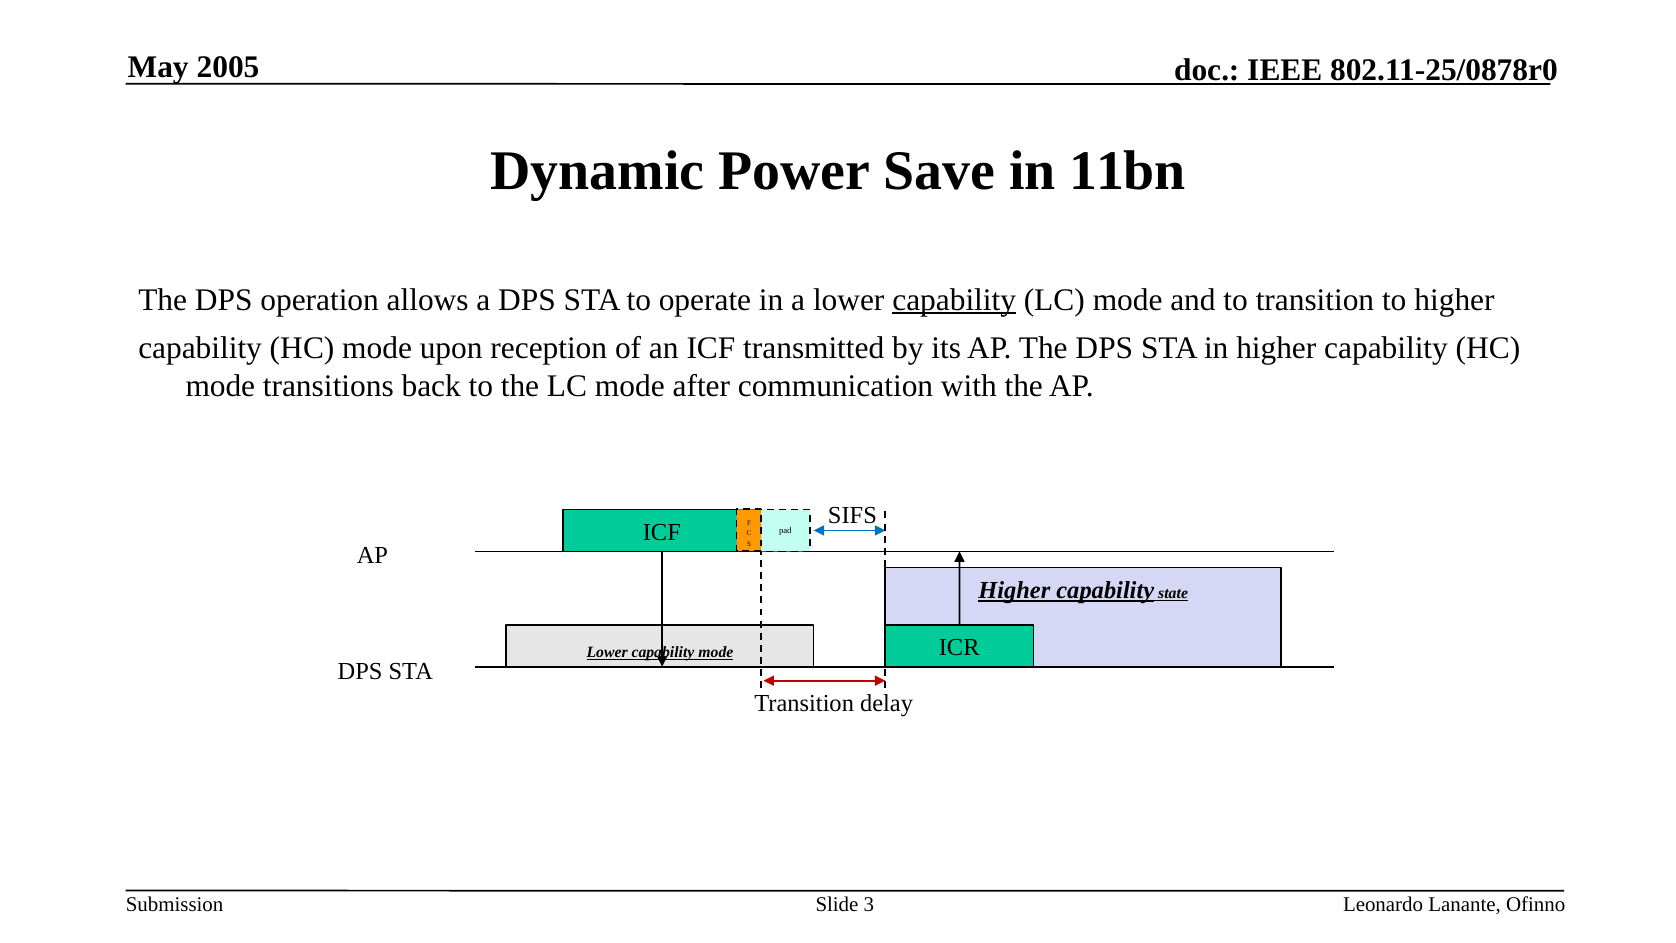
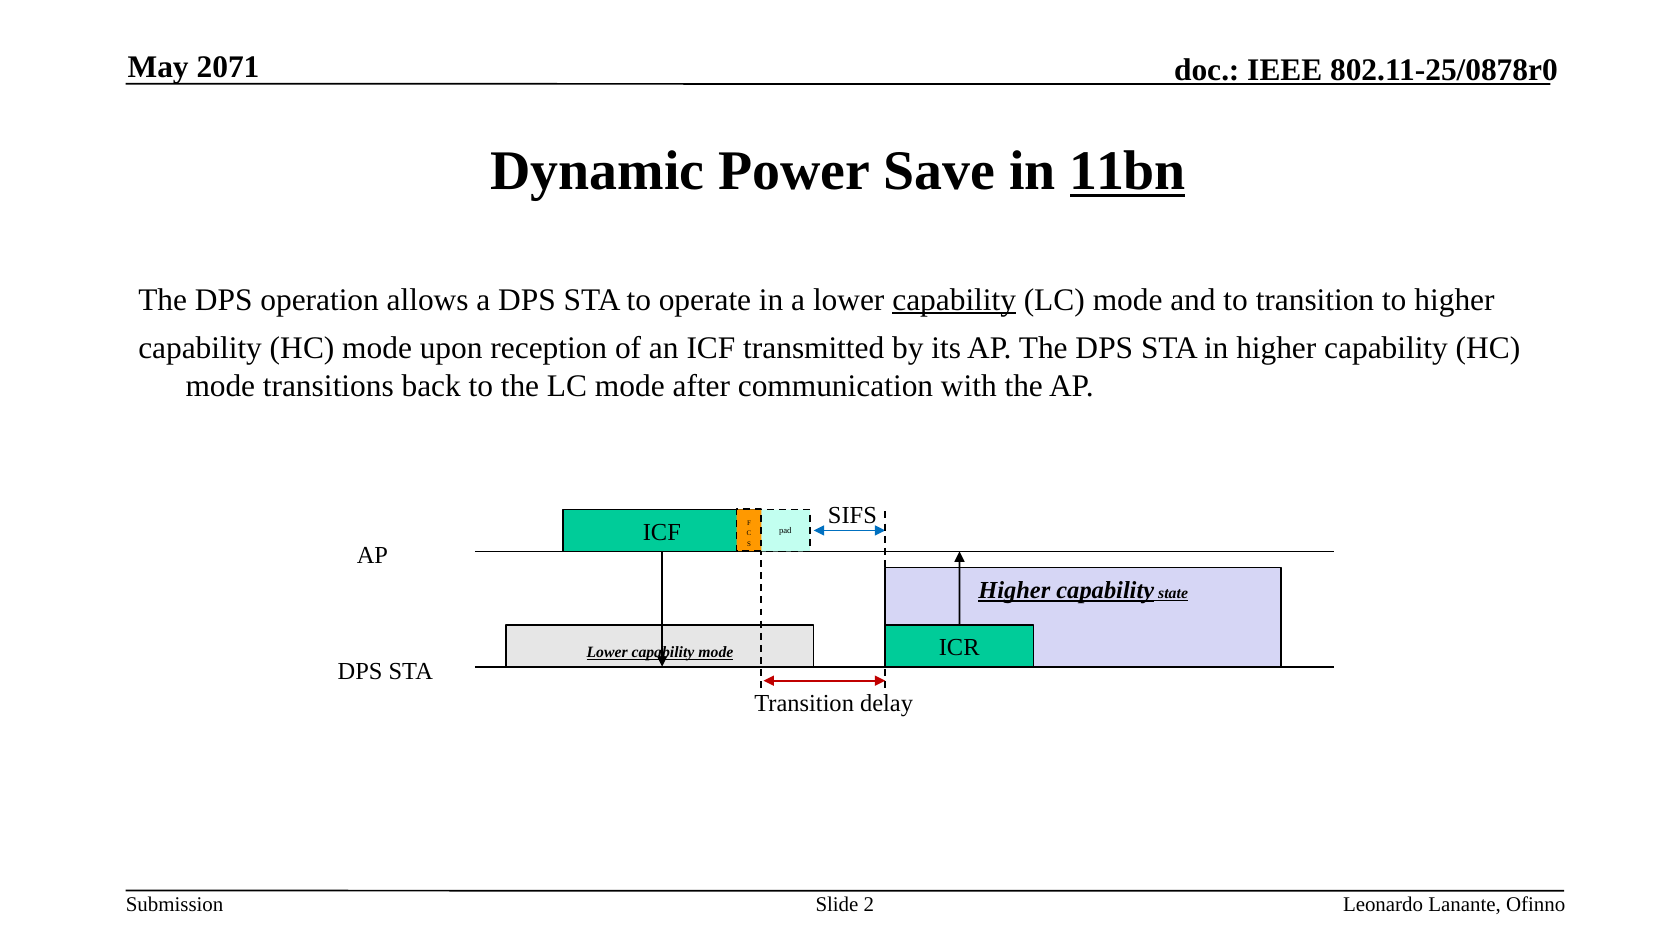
2005: 2005 -> 2071
11bn underline: none -> present
3: 3 -> 2
